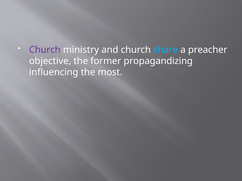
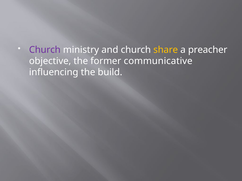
share colour: light blue -> yellow
propagandizing: propagandizing -> communicative
most: most -> build
